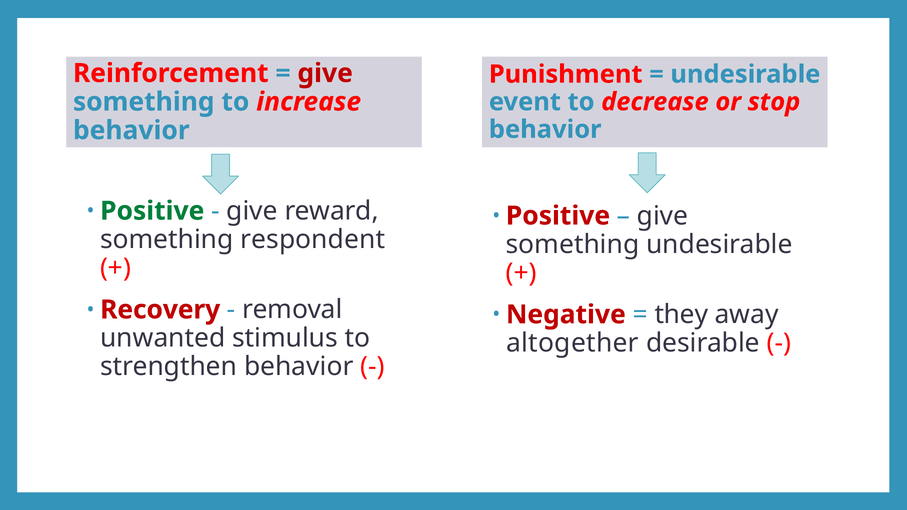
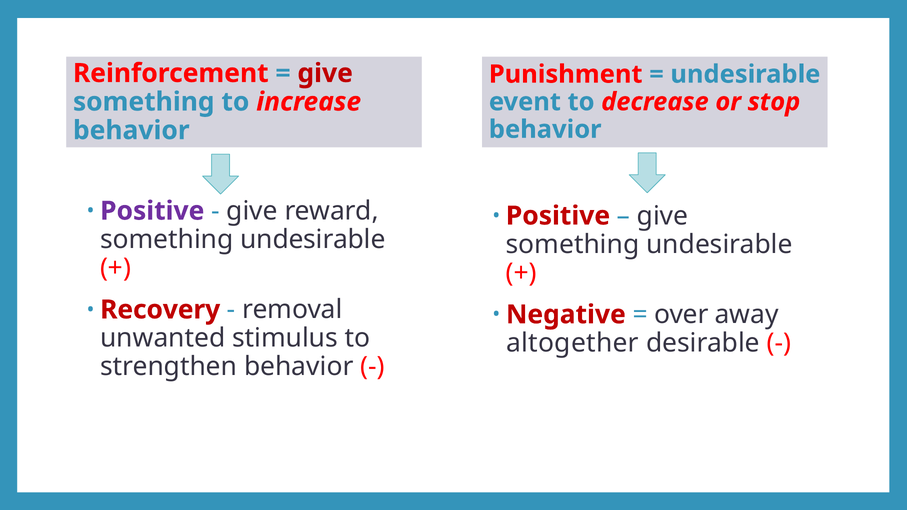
Positive at (152, 211) colour: green -> purple
respondent at (313, 240): respondent -> undesirable
they: they -> over
